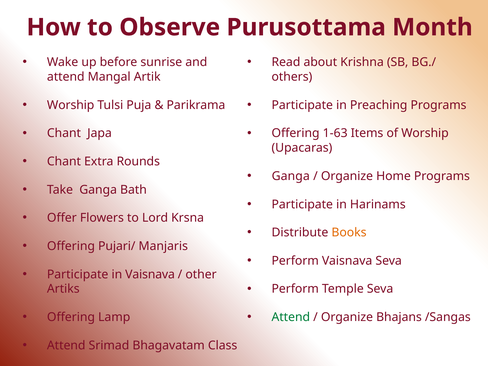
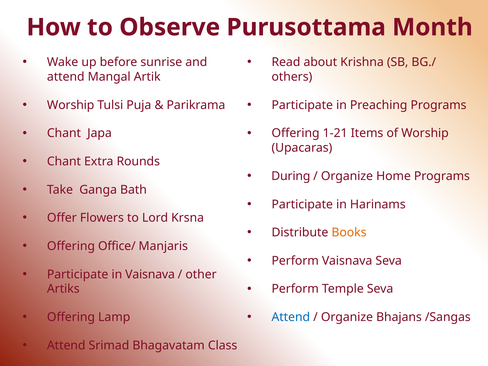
1-63: 1-63 -> 1-21
Ganga at (291, 176): Ganga -> During
Pujari/: Pujari/ -> Office/
Attend at (291, 317) colour: green -> blue
